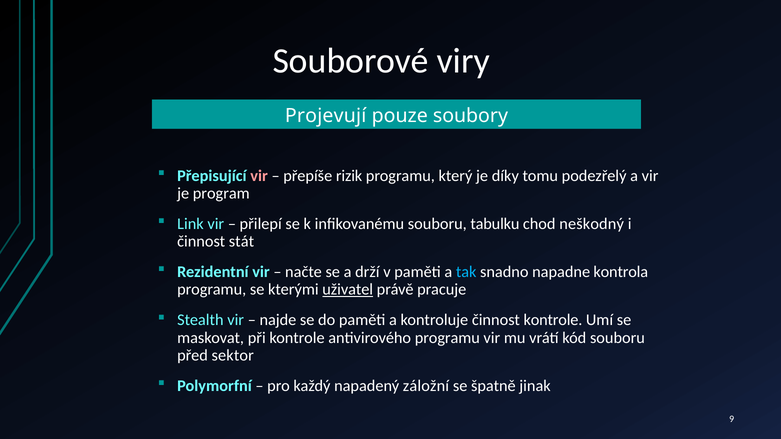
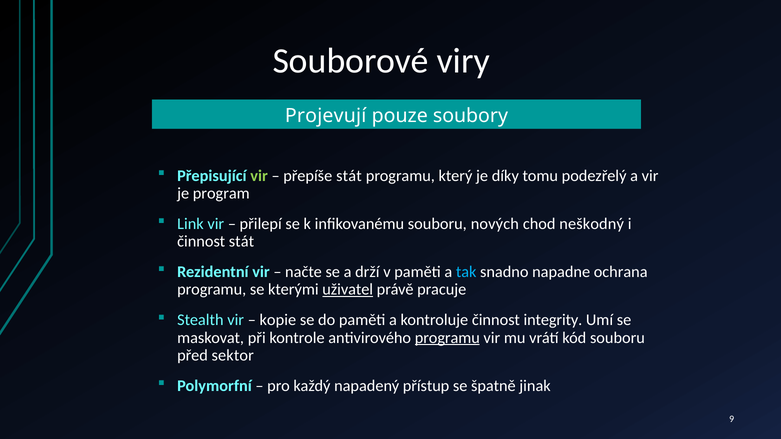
vir at (259, 176) colour: pink -> light green
přepíše rizik: rizik -> stát
tabulku: tabulku -> nových
kontrola: kontrola -> ochrana
najde: najde -> kopie
činnost kontrole: kontrole -> integrity
programu at (447, 338) underline: none -> present
záložní: záložní -> přístup
